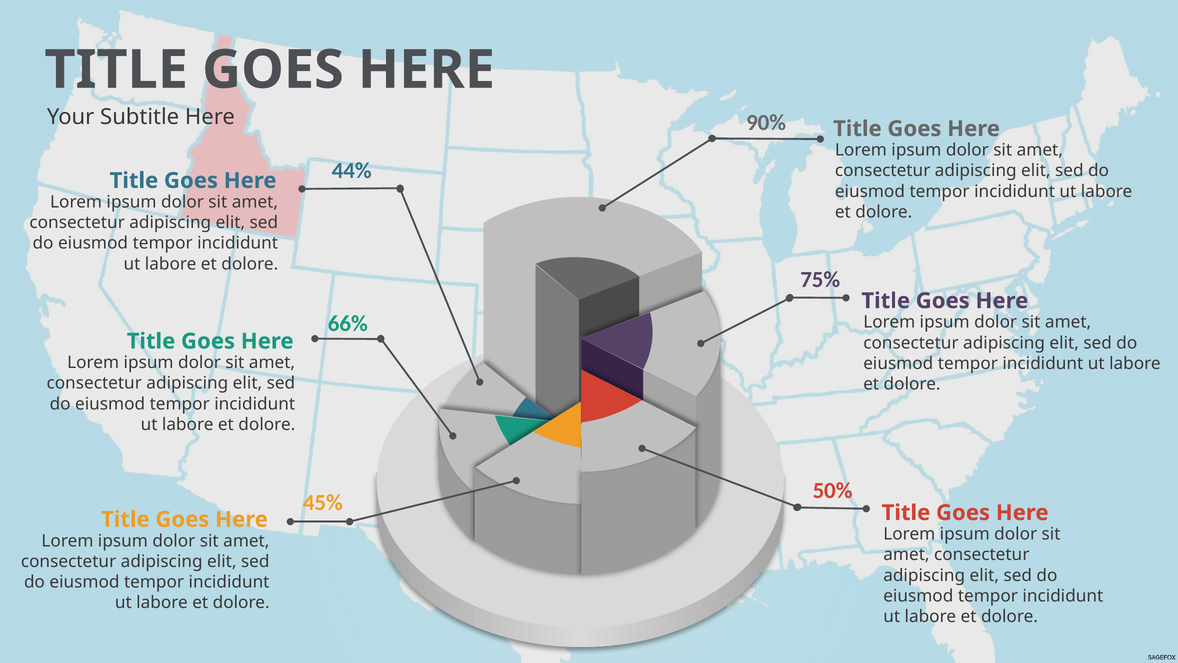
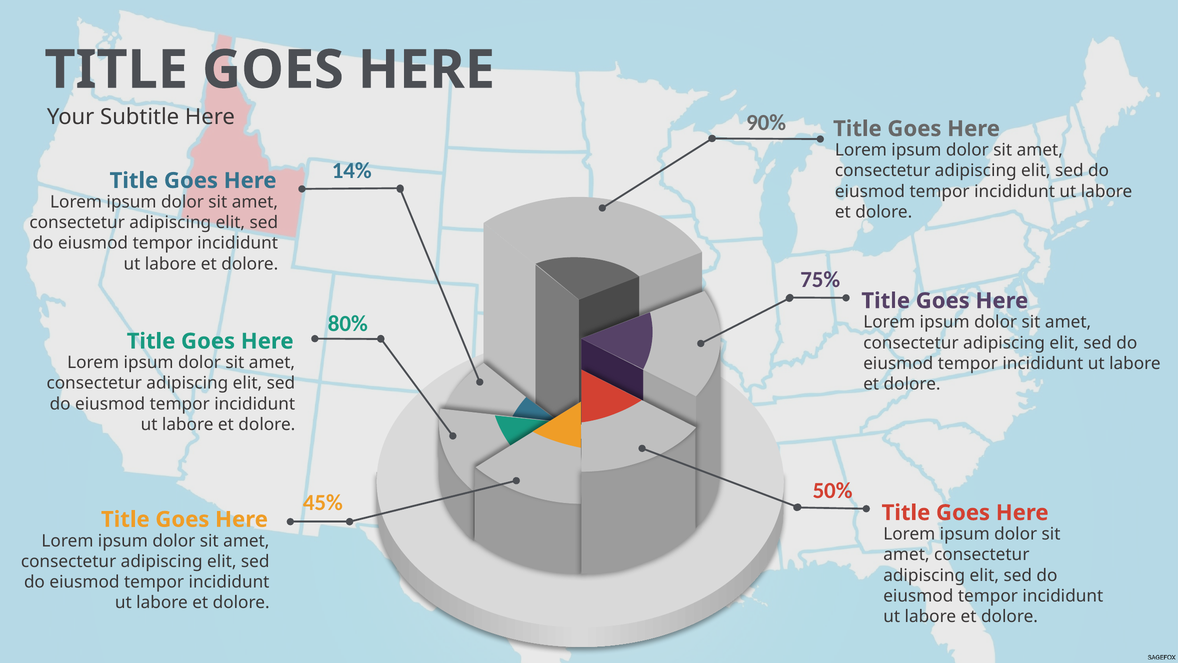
44%: 44% -> 14%
66%: 66% -> 80%
